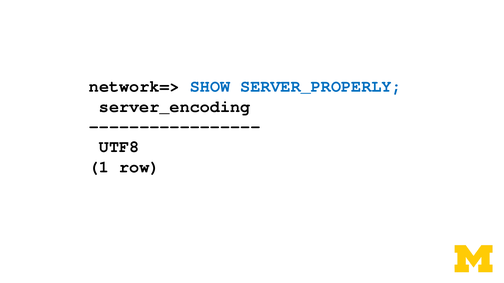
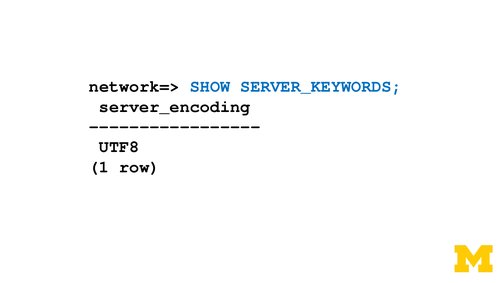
SERVER_PROPERLY: SERVER_PROPERLY -> SERVER_KEYWORDS
